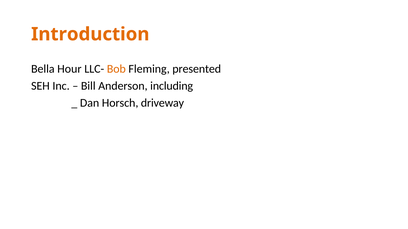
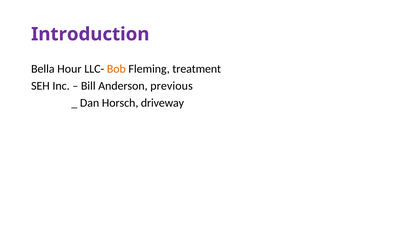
Introduction colour: orange -> purple
presented: presented -> treatment
including: including -> previous
